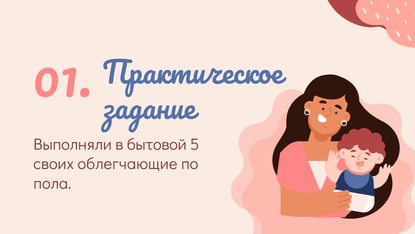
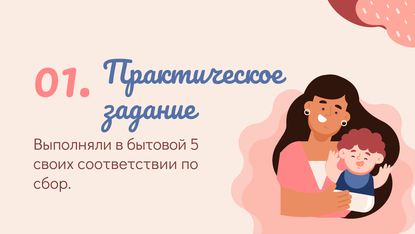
облегчающие: облегчающие -> соответствии
пола: пола -> сбор
